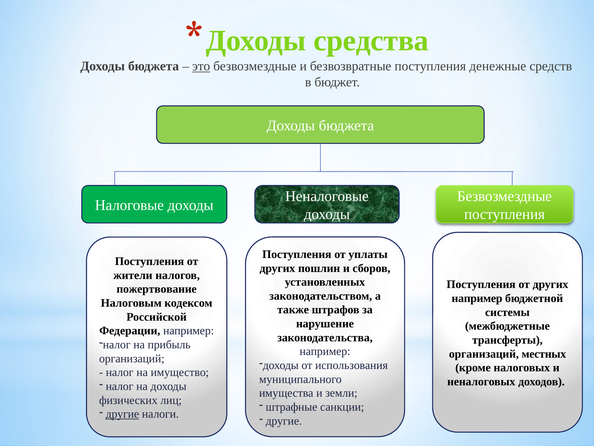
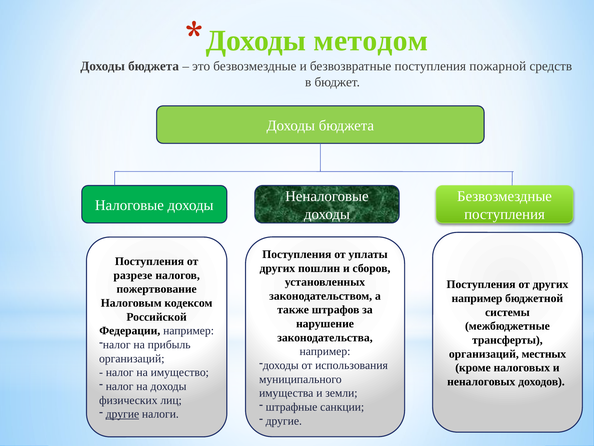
средства: средства -> методом
это underline: present -> none
денежные: денежные -> пожарной
жители: жители -> разрезе
